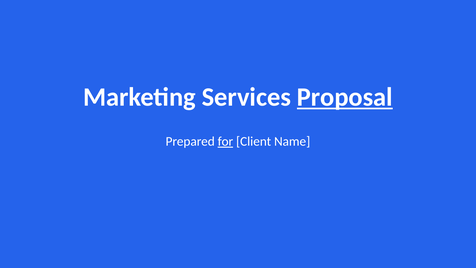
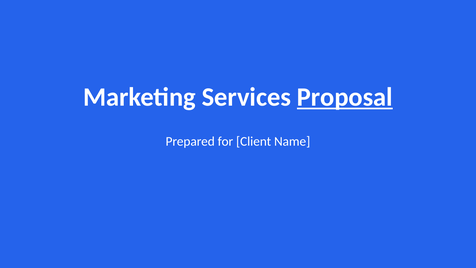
for underline: present -> none
